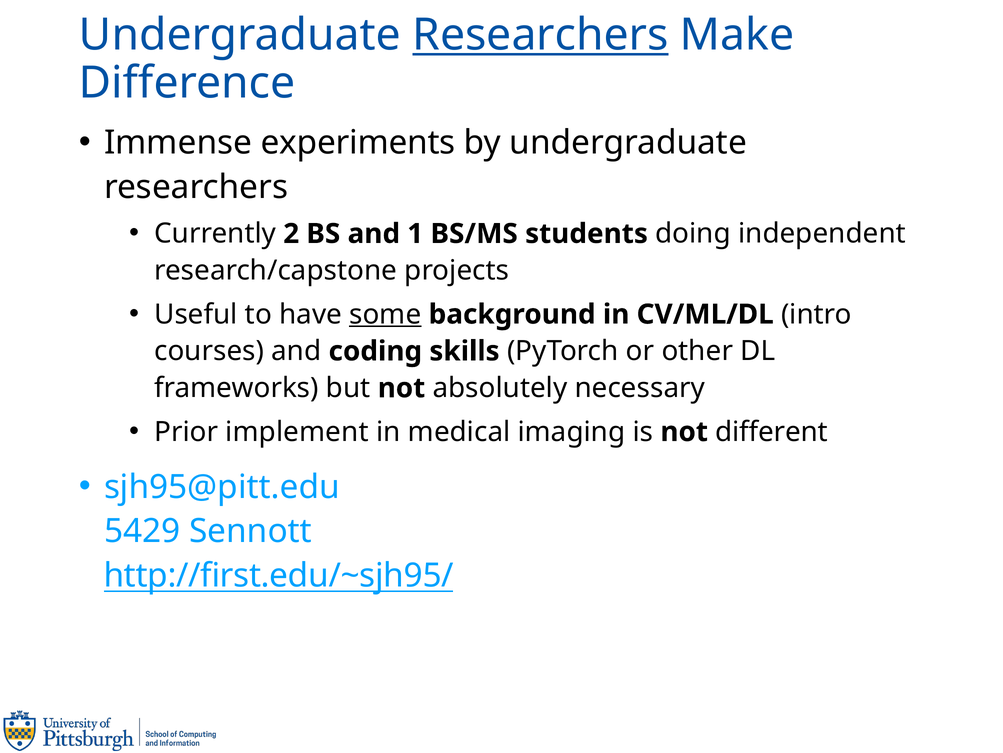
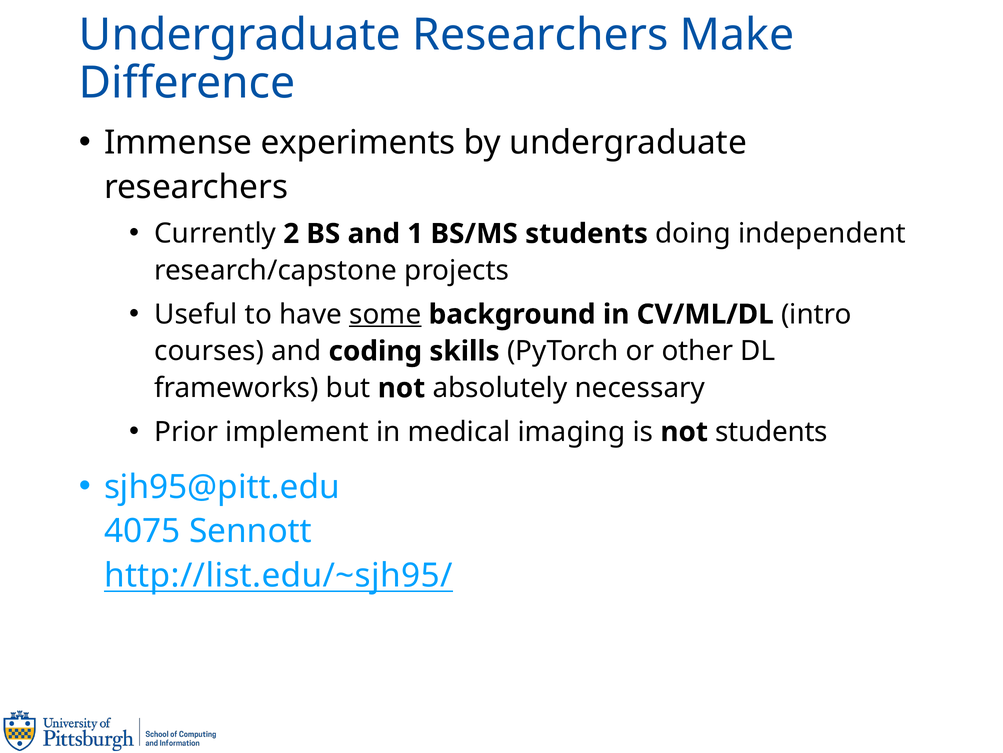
Researchers at (540, 35) underline: present -> none
not different: different -> students
5429: 5429 -> 4075
http://first.edu/~sjh95/: http://first.edu/~sjh95/ -> http://list.edu/~sjh95/
